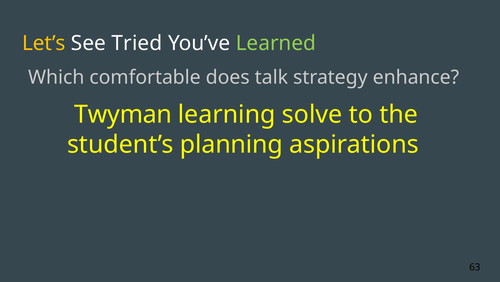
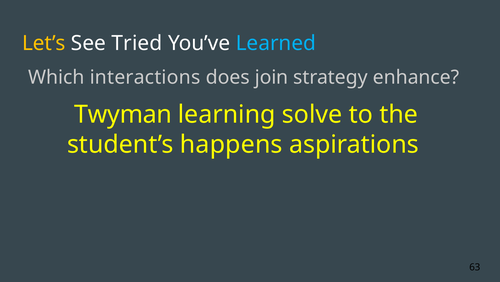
Learned colour: light green -> light blue
comfortable: comfortable -> interactions
talk: talk -> join
planning: planning -> happens
